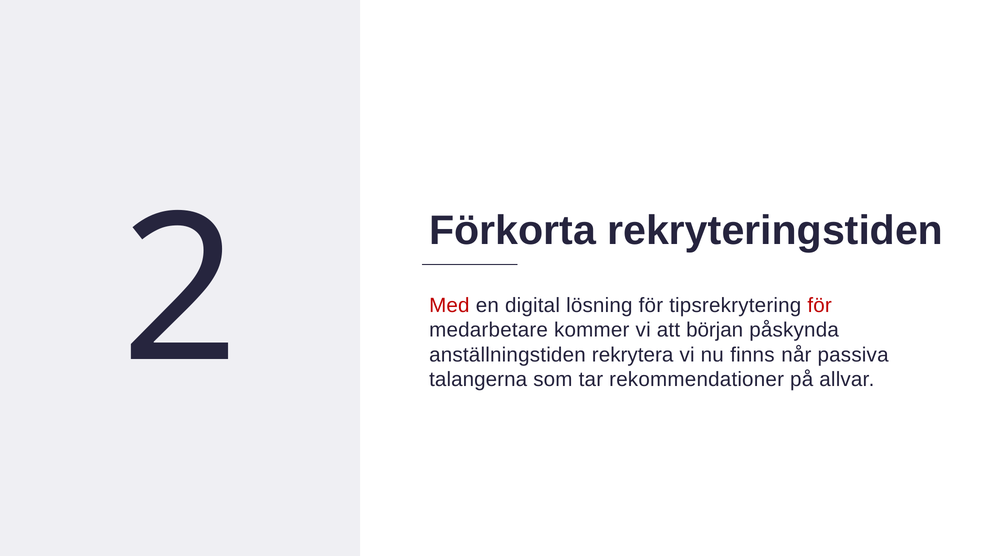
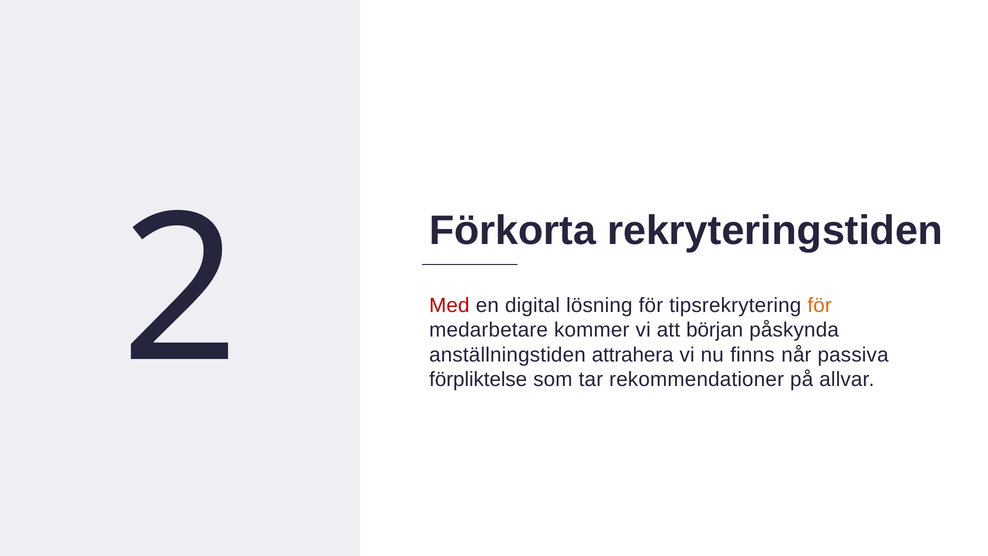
för at (820, 305) colour: red -> orange
rekrytera: rekrytera -> attrahera
talangerna: talangerna -> förpliktelse
